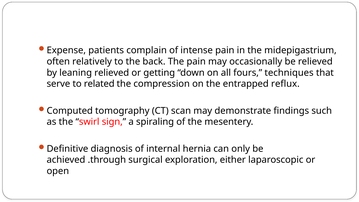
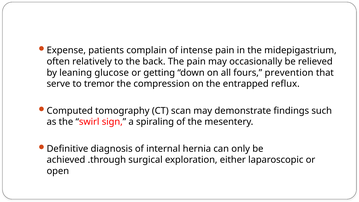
leaning relieved: relieved -> glucose
techniques: techniques -> prevention
related: related -> tremor
